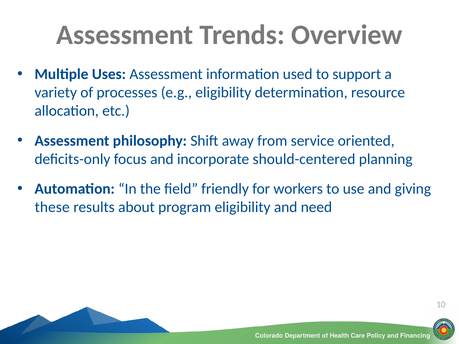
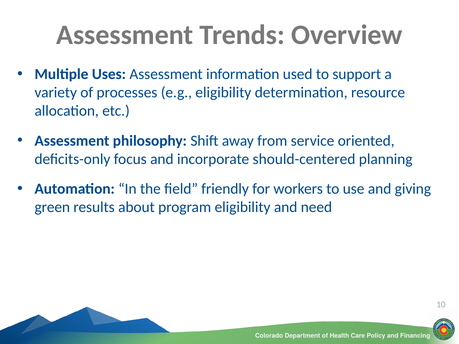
these: these -> green
